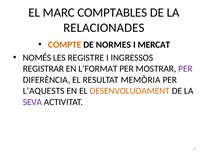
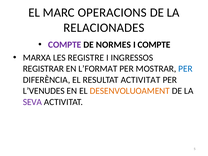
COMPTABLES: COMPTABLES -> OPERACIONS
COMPTE at (65, 45) colour: orange -> purple
I MERCAT: MERCAT -> COMPTE
NOMÉS: NOMÉS -> MARXA
PER at (185, 69) colour: purple -> blue
RESULTAT MEMÒRIA: MEMÒRIA -> ACTIVITAT
L’AQUESTS: L’AQUESTS -> L’VENUDES
